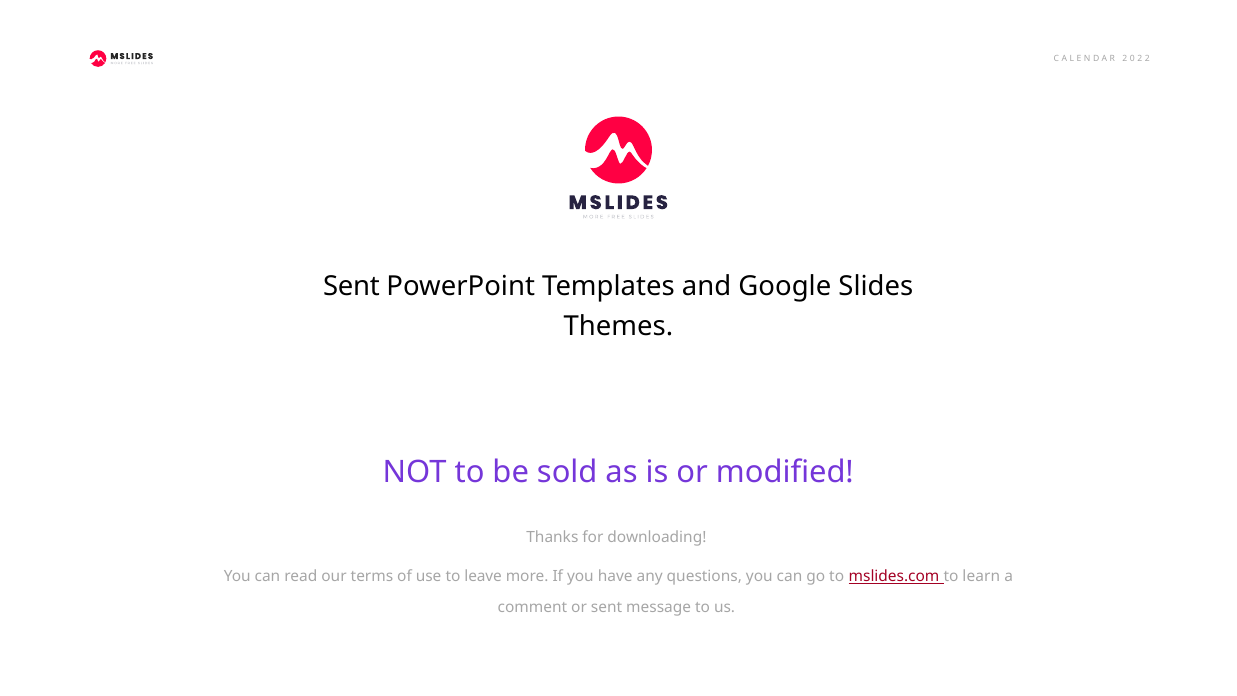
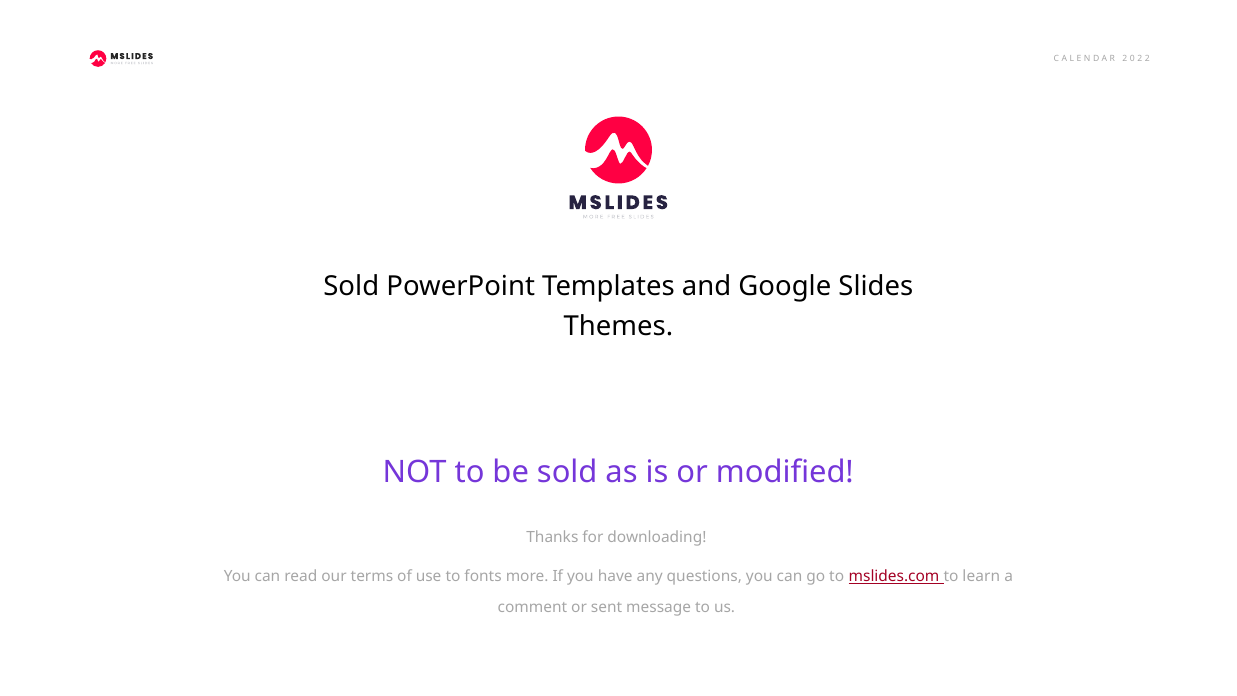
Sent at (351, 286): Sent -> Sold
leave: leave -> fonts
